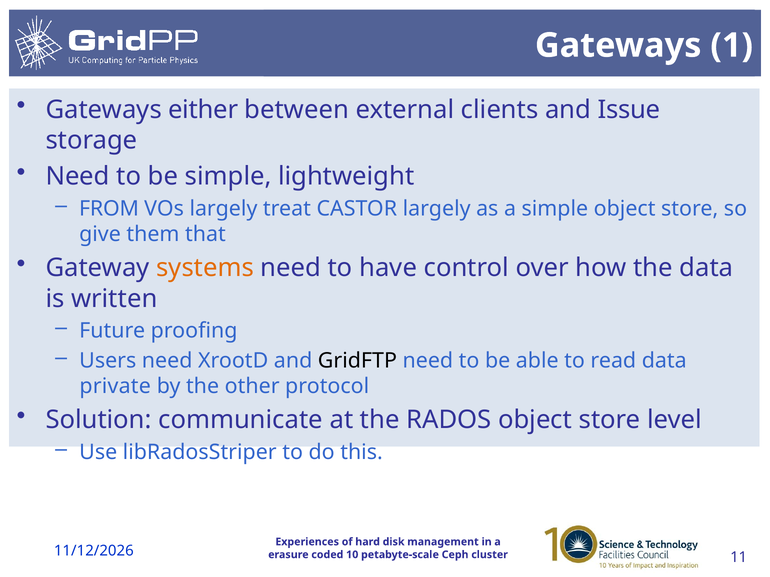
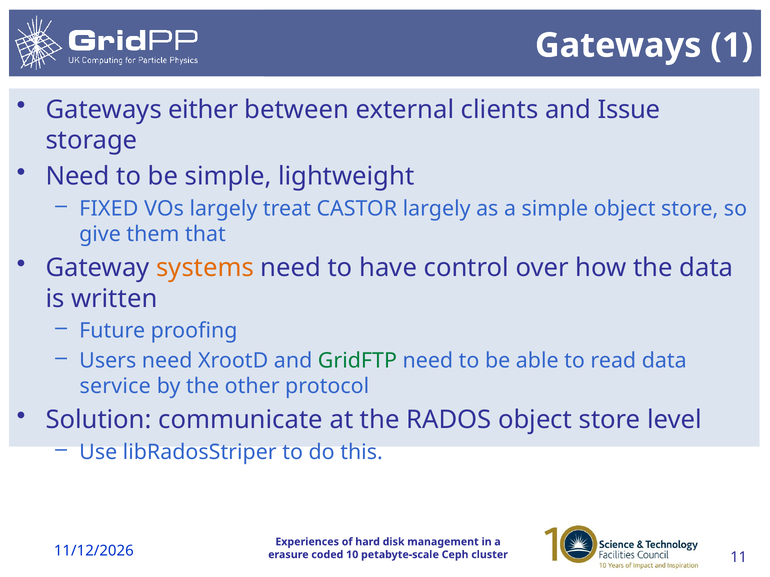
FROM: FROM -> FIXED
GridFTP colour: black -> green
private: private -> service
